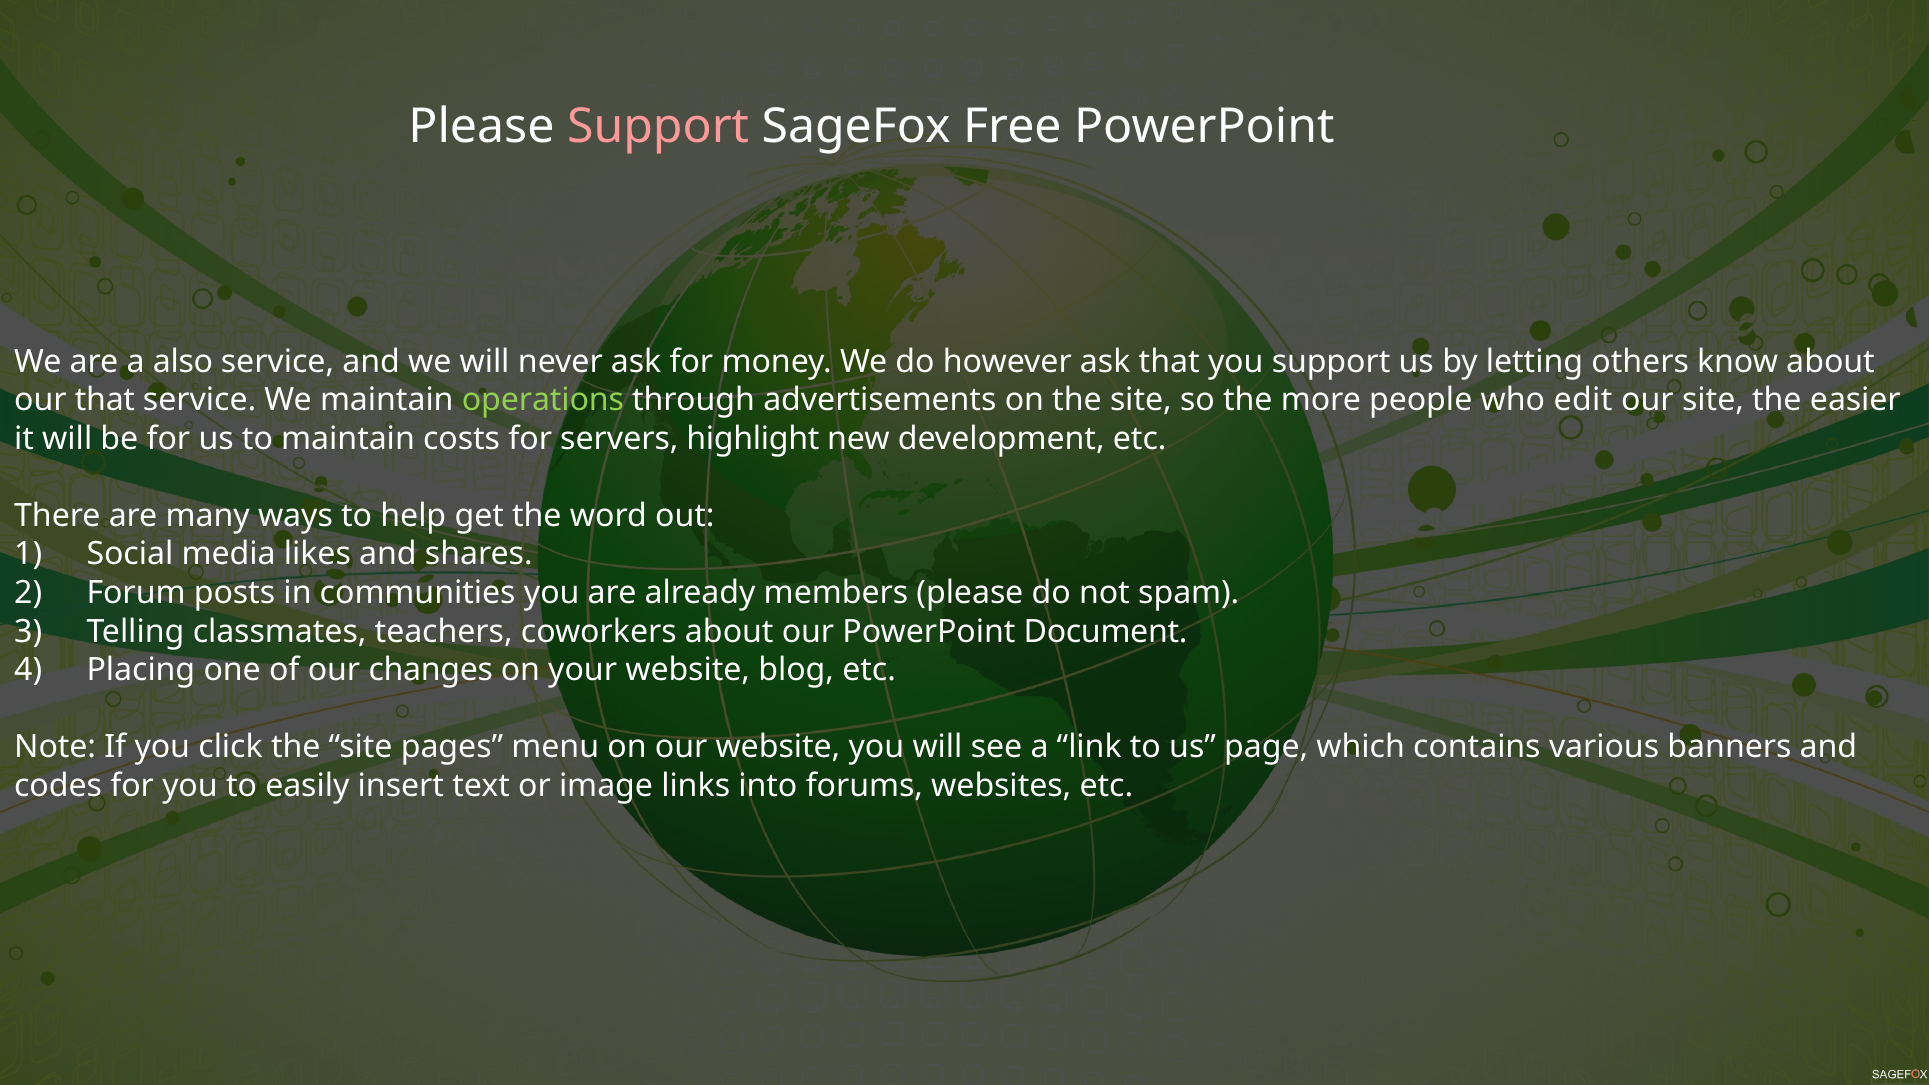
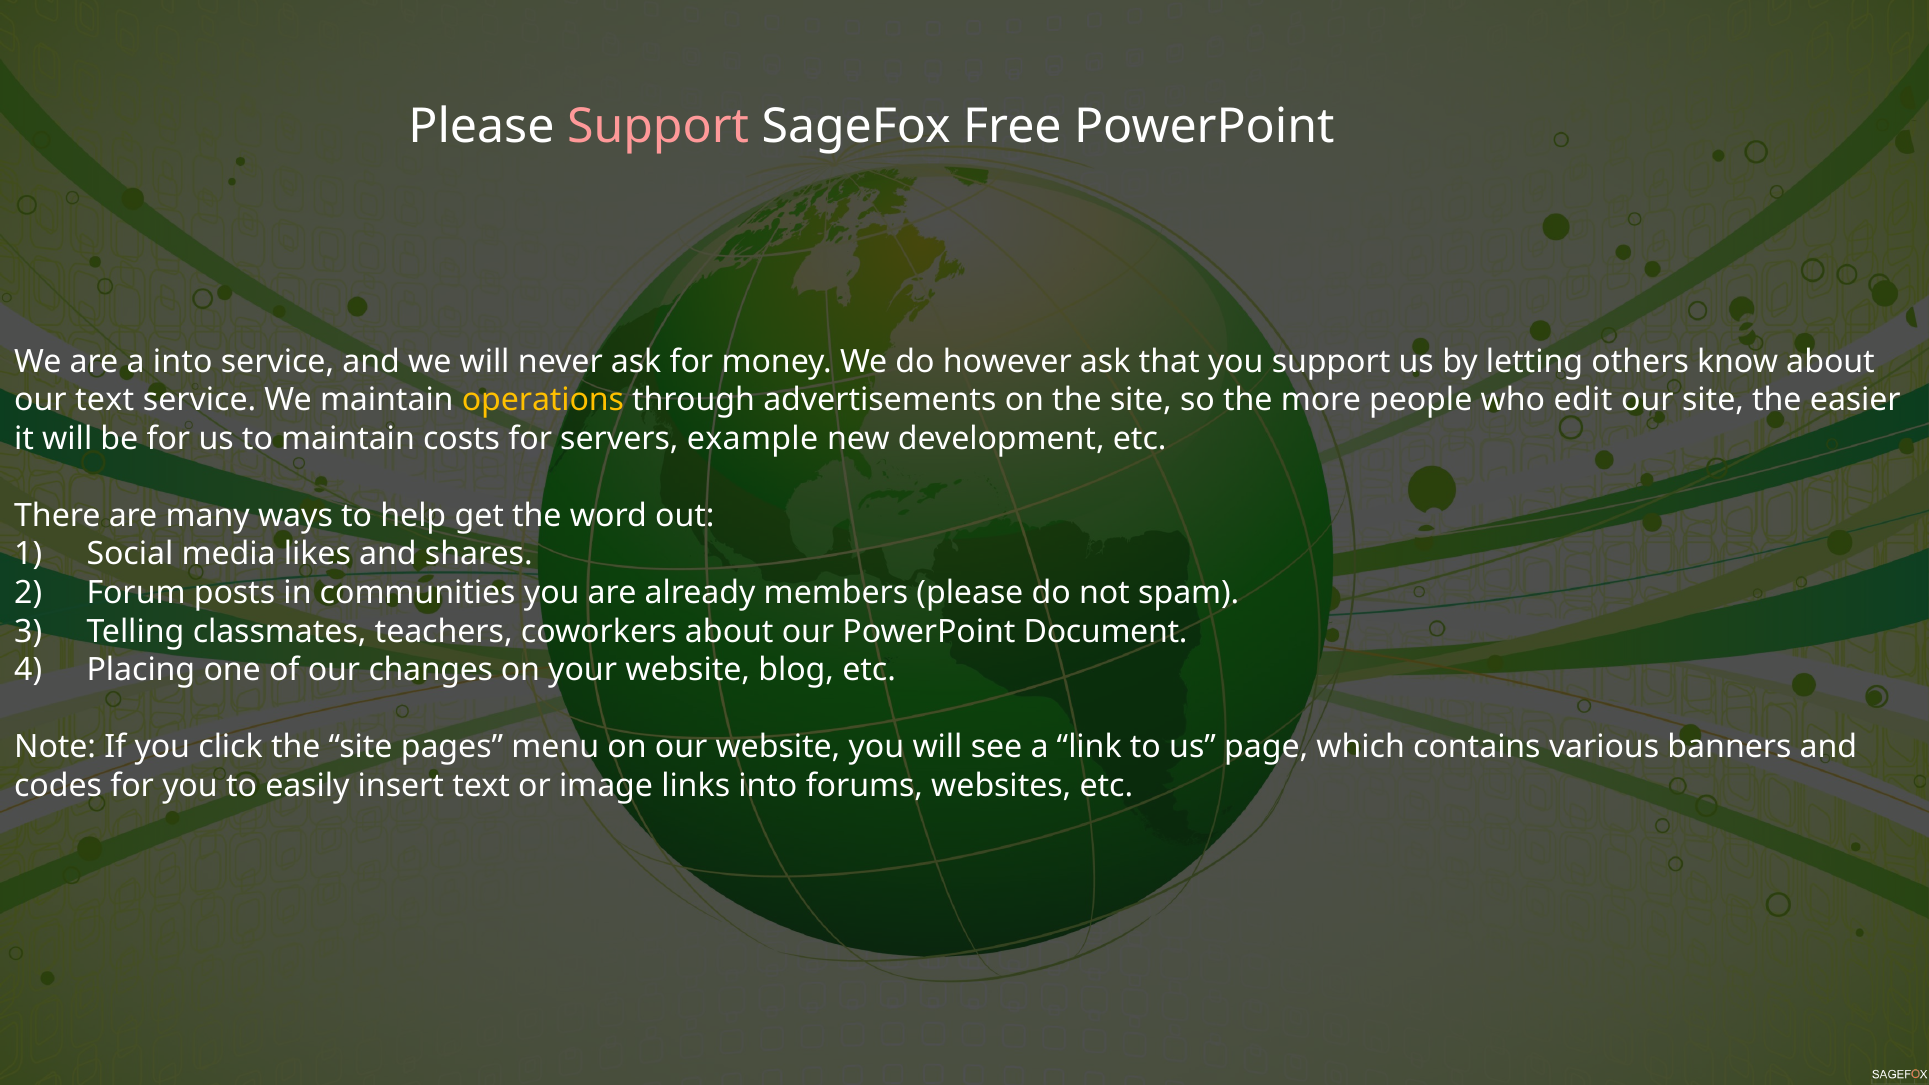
a also: also -> into
our that: that -> text
operations colour: light green -> yellow
highlight: highlight -> example
